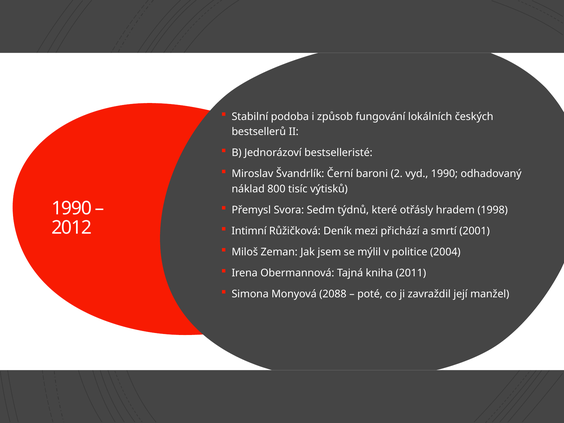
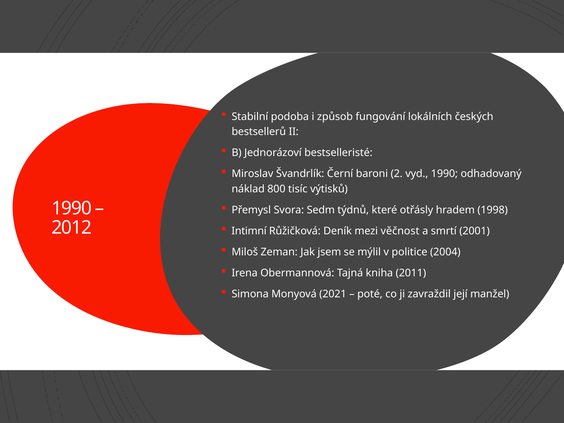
přichází: přichází -> věčnost
2088: 2088 -> 2021
